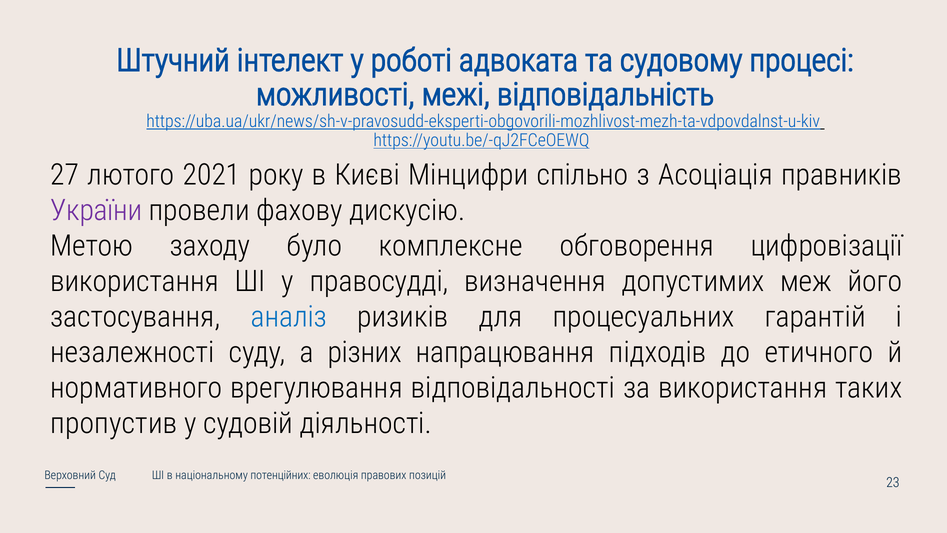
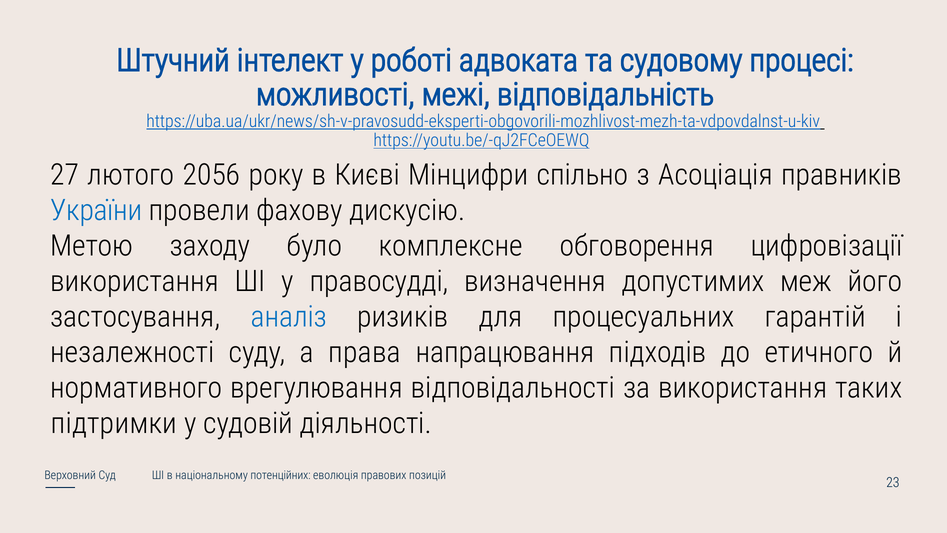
2021: 2021 -> 2056
України colour: purple -> blue
різних: різних -> права
пропустив: пропустив -> підтримки
